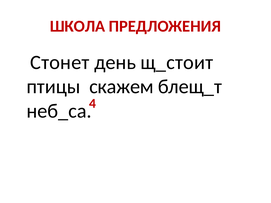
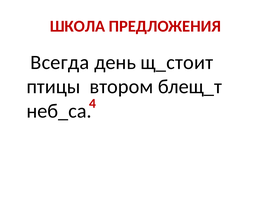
Стонет: Стонет -> Всегда
скажем: скажем -> втором
